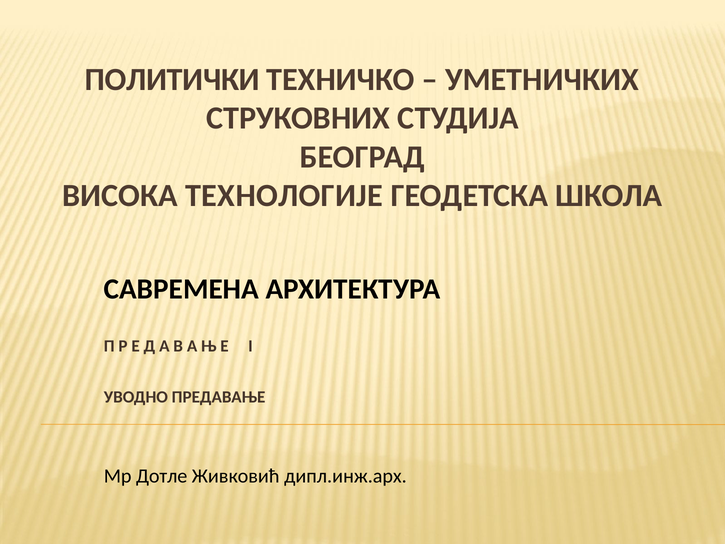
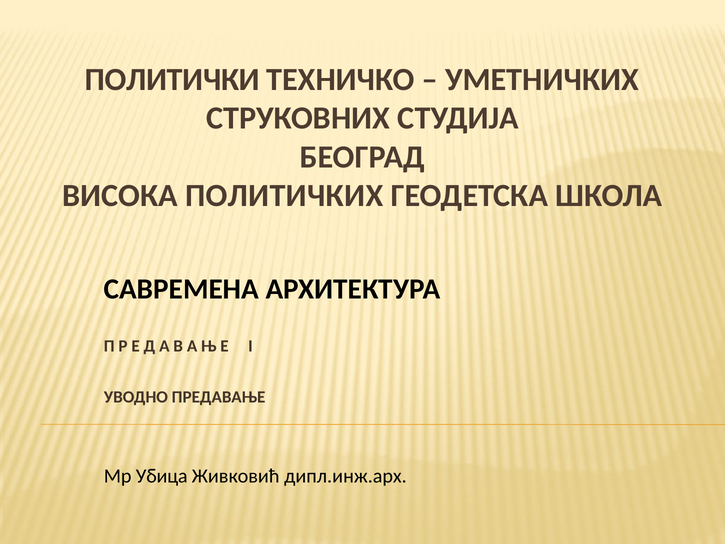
ТЕХНОЛОГИЈЕ: ТЕХНОЛОГИЈЕ -> ПОЛИТИЧКИХ
Дотле: Дотле -> Убица
